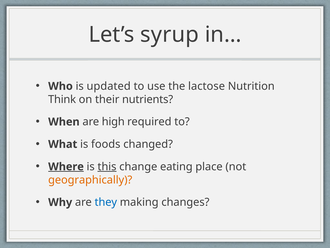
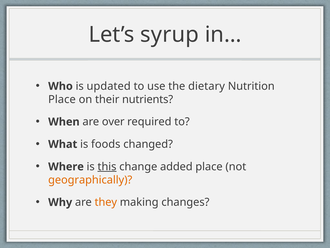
lactose: lactose -> dietary
Think at (62, 99): Think -> Place
high: high -> over
Where underline: present -> none
eating: eating -> added
they colour: blue -> orange
